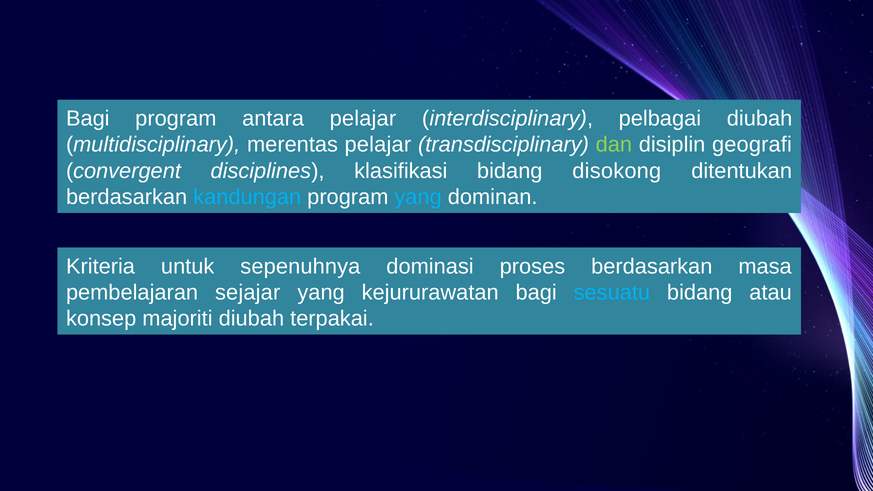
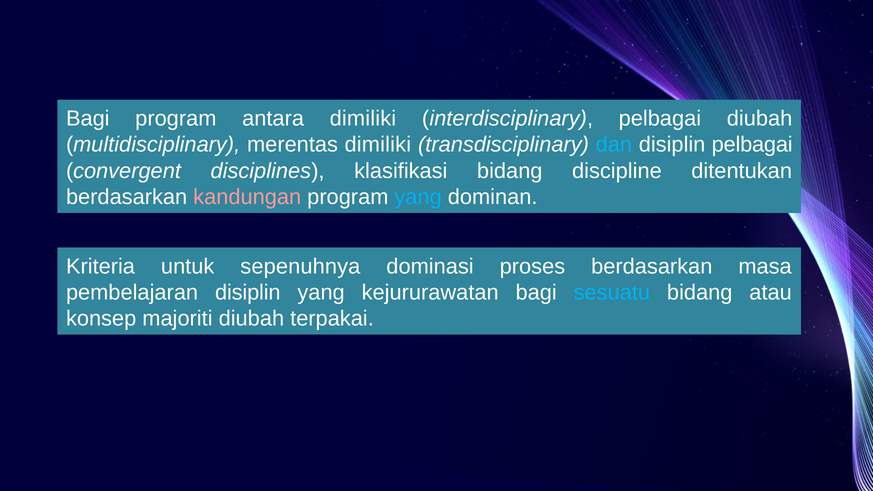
antara pelajar: pelajar -> dimiliki
merentas pelajar: pelajar -> dimiliki
dan colour: light green -> light blue
disiplin geografi: geografi -> pelbagai
disokong: disokong -> discipline
kandungan colour: light blue -> pink
pembelajaran sejajar: sejajar -> disiplin
